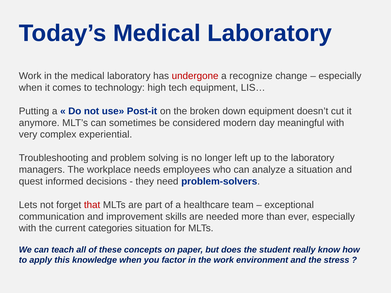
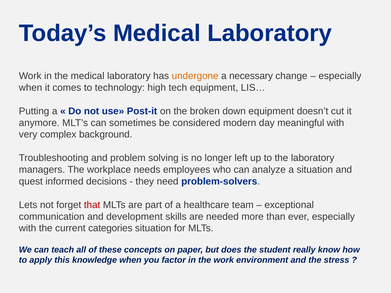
undergone colour: red -> orange
recognize: recognize -> necessary
experiential: experiential -> background
improvement: improvement -> development
